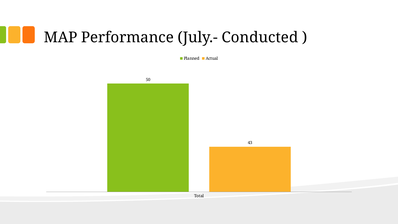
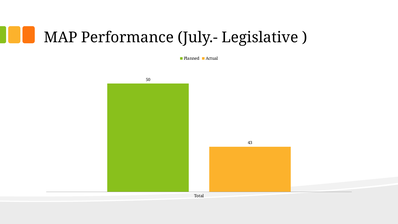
Conducted: Conducted -> Legislative
